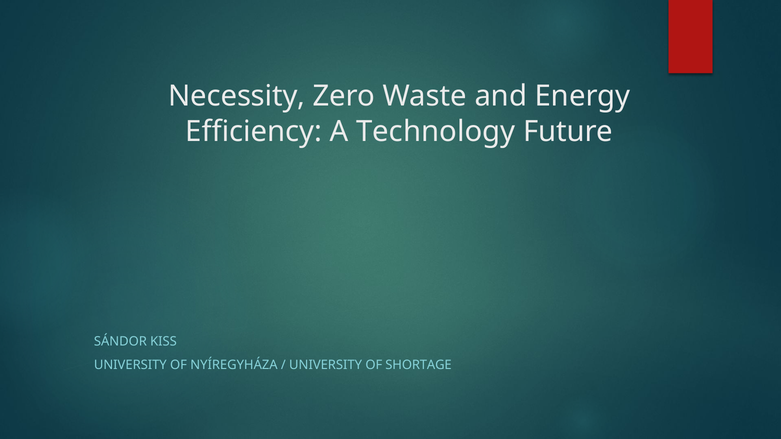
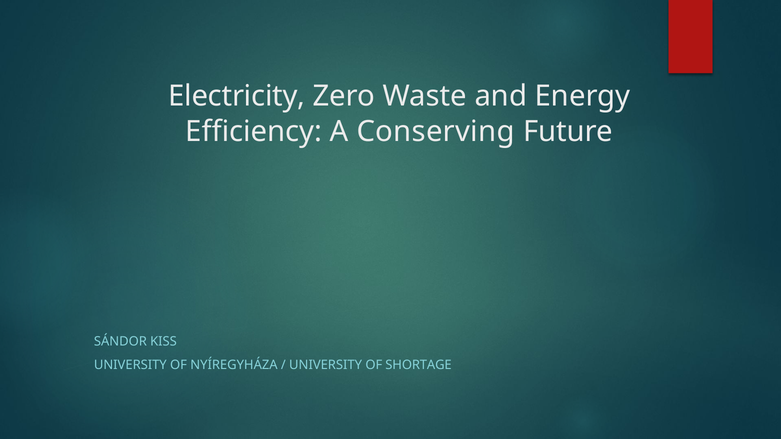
Necessity: Necessity -> Electricity
Technology: Technology -> Conserving
